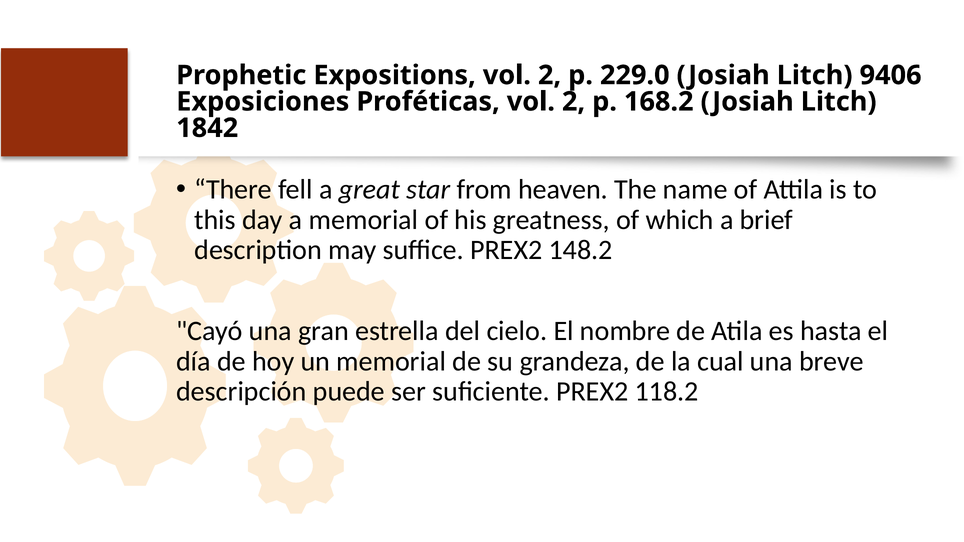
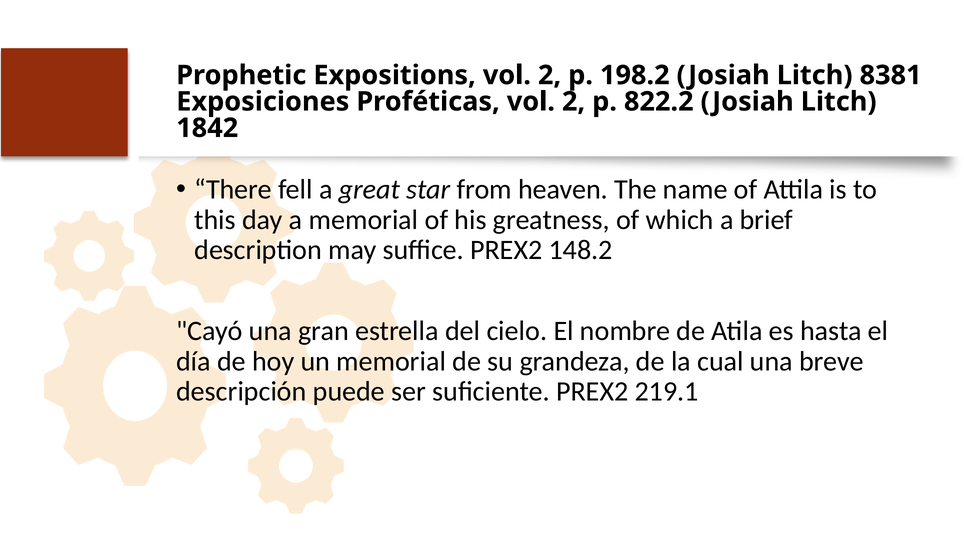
229.0: 229.0 -> 198.2
9406: 9406 -> 8381
168.2: 168.2 -> 822.2
118.2: 118.2 -> 219.1
